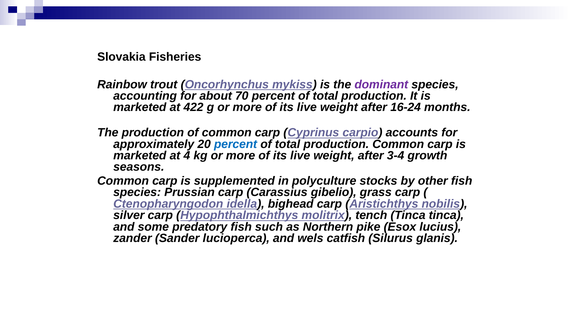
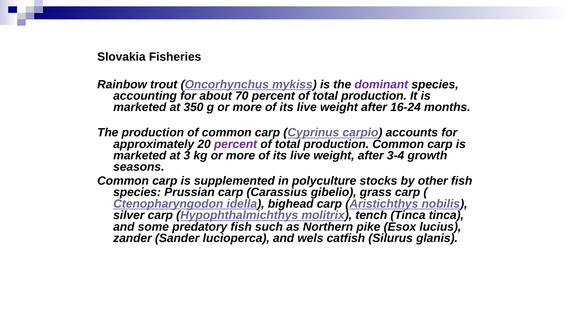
422: 422 -> 350
percent at (236, 144) colour: blue -> purple
4: 4 -> 3
